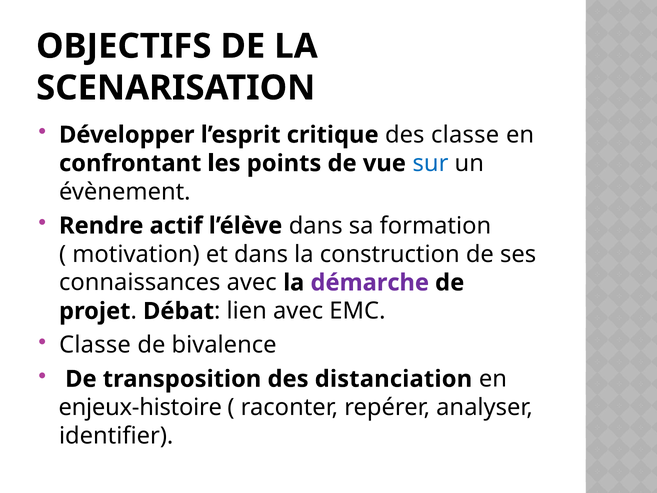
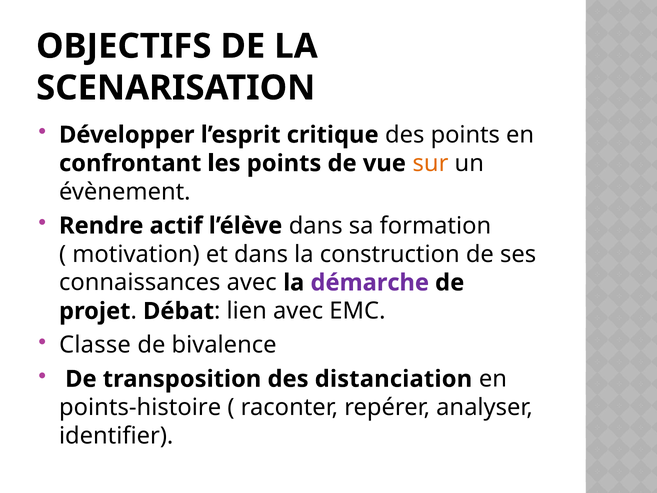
des classe: classe -> points
sur colour: blue -> orange
enjeux-histoire: enjeux-histoire -> points-histoire
